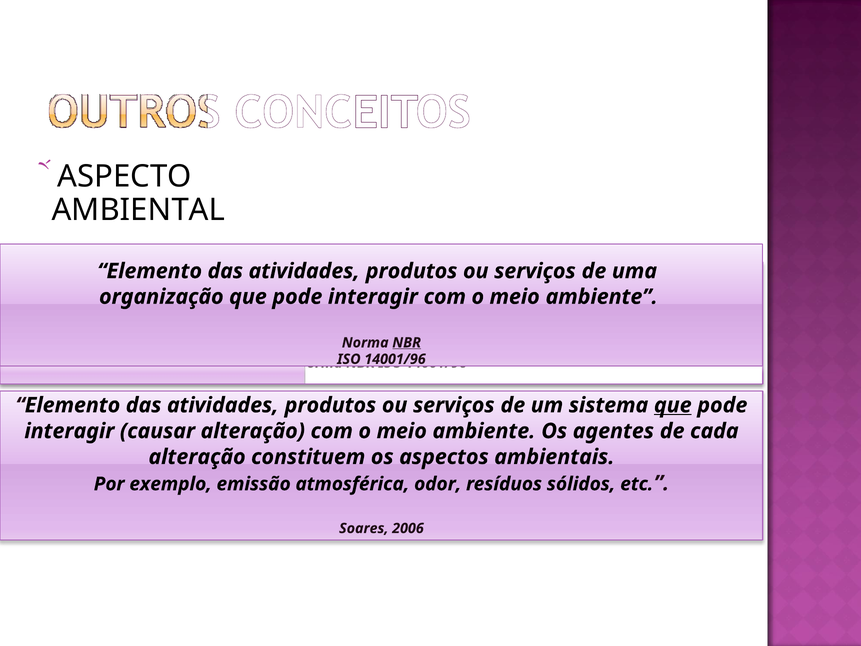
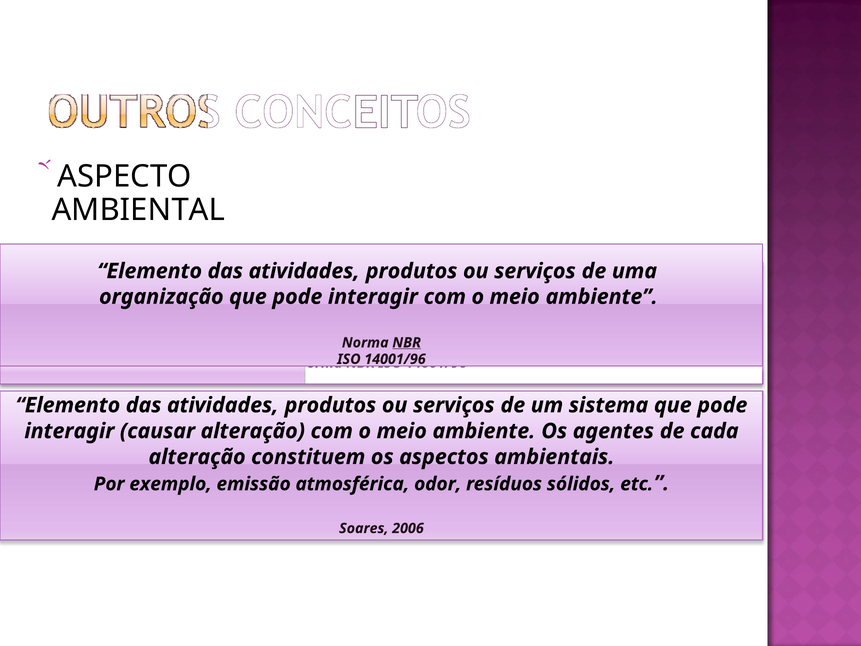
que at (673, 405) underline: present -> none
